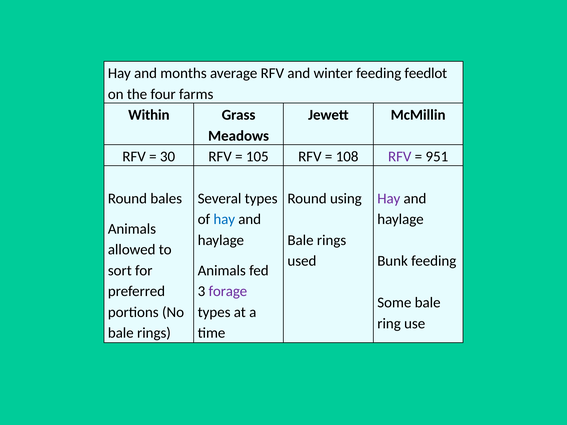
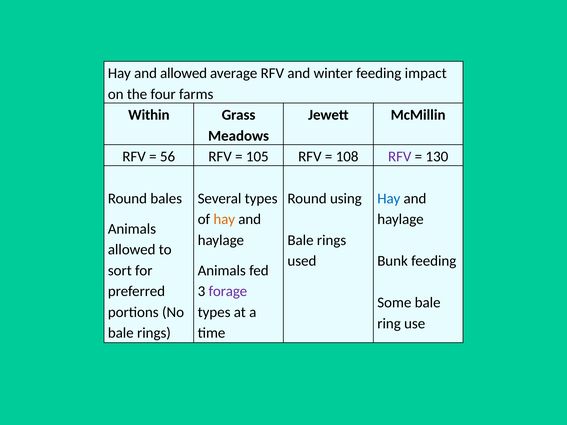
and months: months -> allowed
feedlot: feedlot -> impact
30: 30 -> 56
951: 951 -> 130
Hay at (389, 199) colour: purple -> blue
hay at (224, 219) colour: blue -> orange
